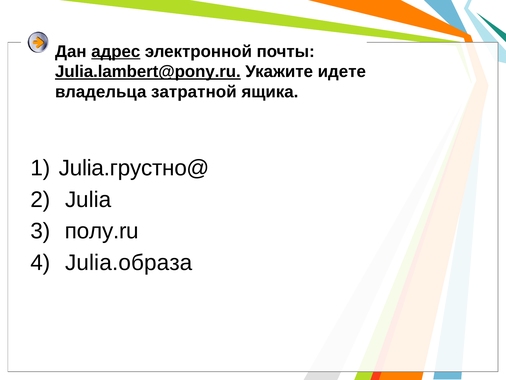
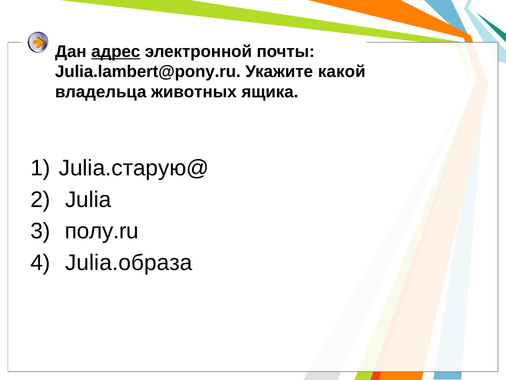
Julia.lambert@pony.ru underline: present -> none
идете: идете -> какой
затратной: затратной -> животных
Julia.грустно@: Julia.грустно@ -> Julia.старую@
